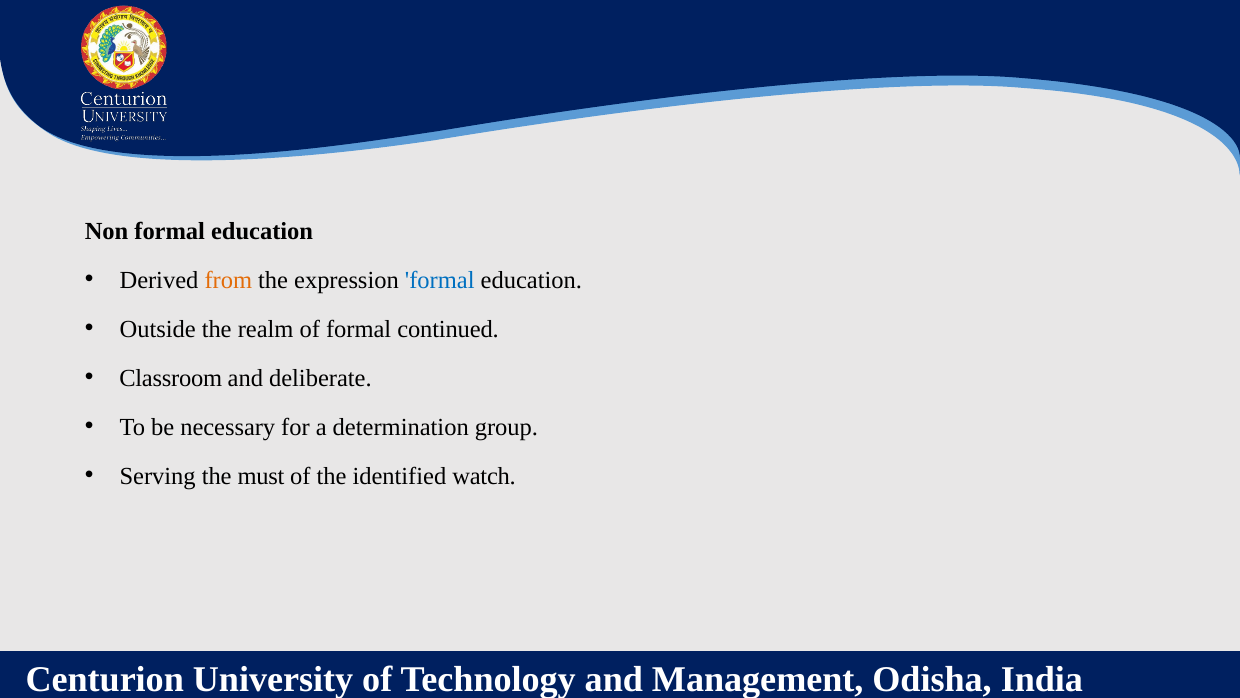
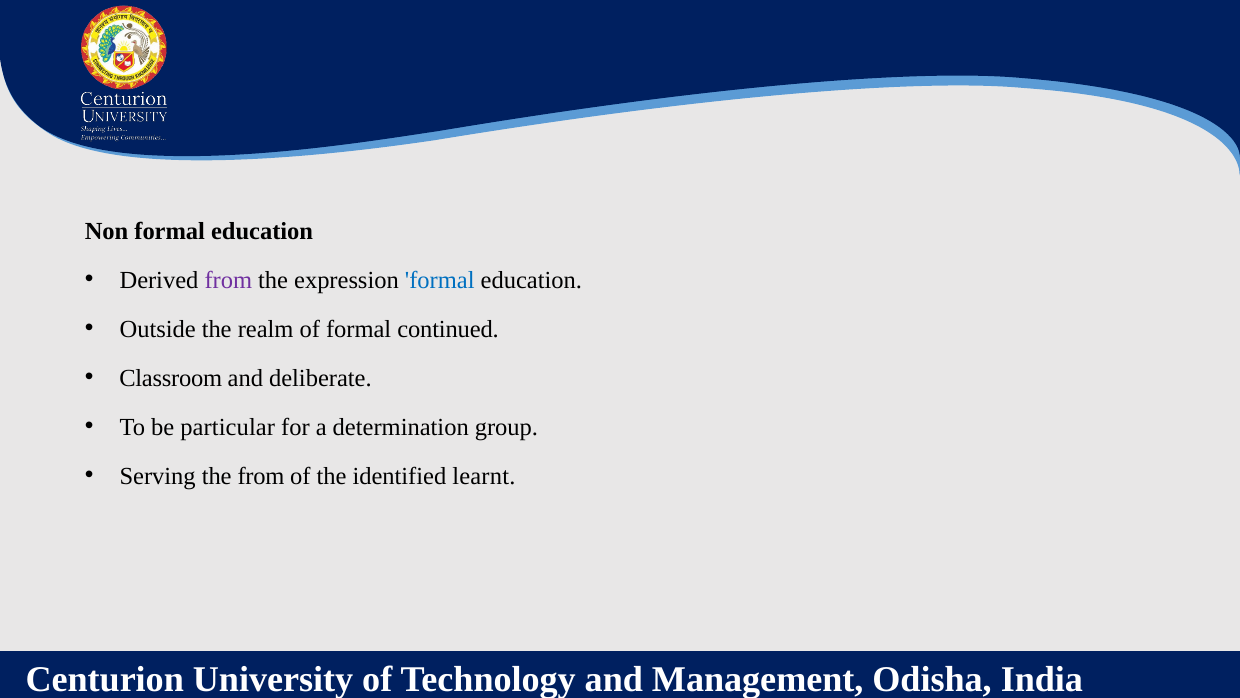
from at (228, 280) colour: orange -> purple
necessary: necessary -> particular
the must: must -> from
watch: watch -> learnt
